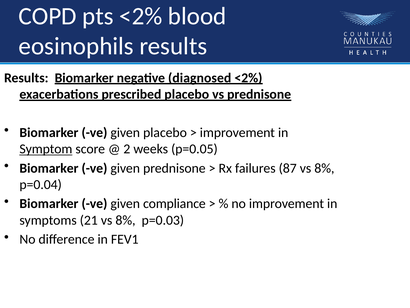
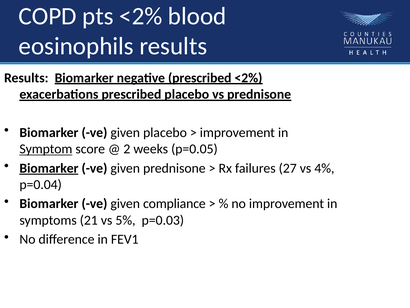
negative diagnosed: diagnosed -> prescribed
Biomarker at (49, 168) underline: none -> present
87: 87 -> 27
8% at (324, 168): 8% -> 4%
21 vs 8%: 8% -> 5%
